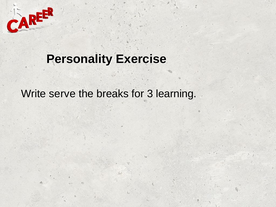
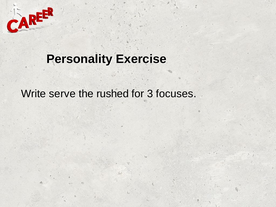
breaks: breaks -> rushed
learning: learning -> focuses
